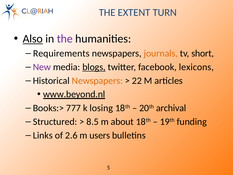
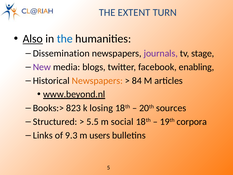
the at (65, 39) colour: purple -> blue
Requirements: Requirements -> Dissemination
journals colour: orange -> purple
short: short -> stage
blogs underline: present -> none
lexicons: lexicons -> enabling
22: 22 -> 84
777: 777 -> 823
archival: archival -> sources
8.5: 8.5 -> 5.5
about: about -> social
funding: funding -> corpora
2.6: 2.6 -> 9.3
